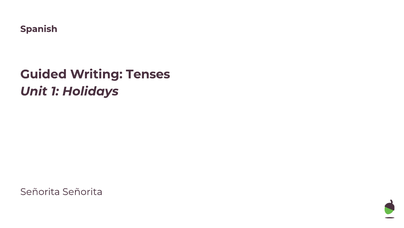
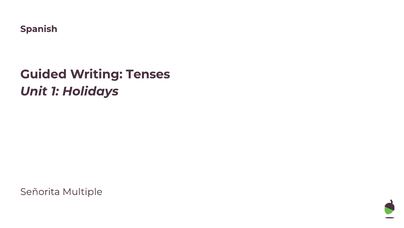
Señorita Señorita: Señorita -> Multiple
